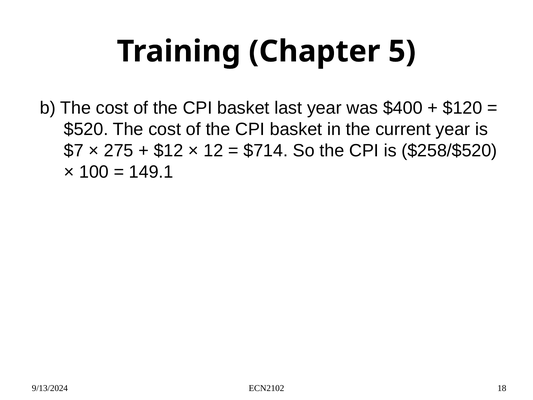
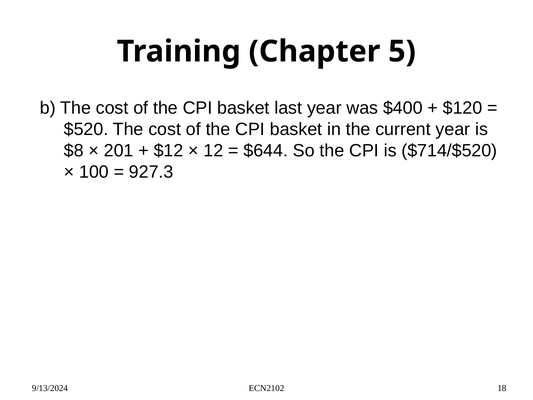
$7: $7 -> $8
275: 275 -> 201
$714: $714 -> $644
$258/$520: $258/$520 -> $714/$520
149.1: 149.1 -> 927.3
